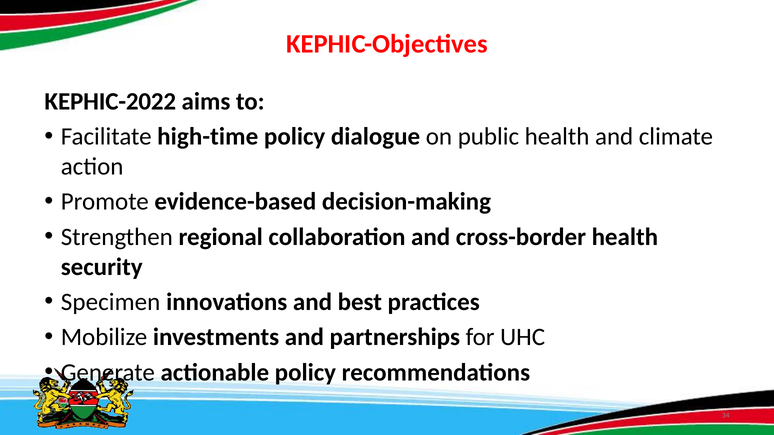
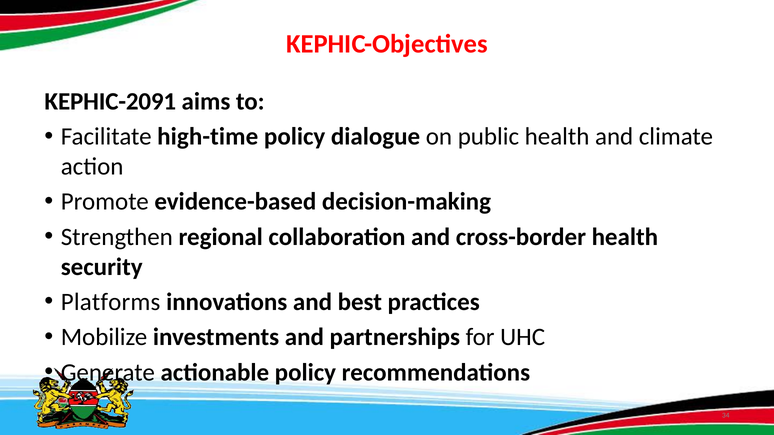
KEPHIC-2022: KEPHIC-2022 -> KEPHIC-2091
Specimen: Specimen -> Platforms
